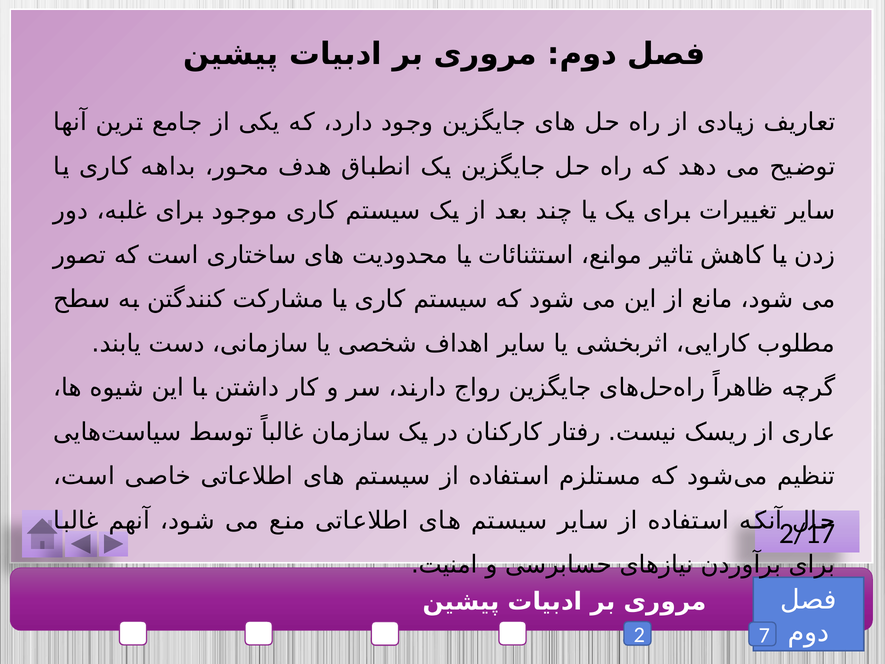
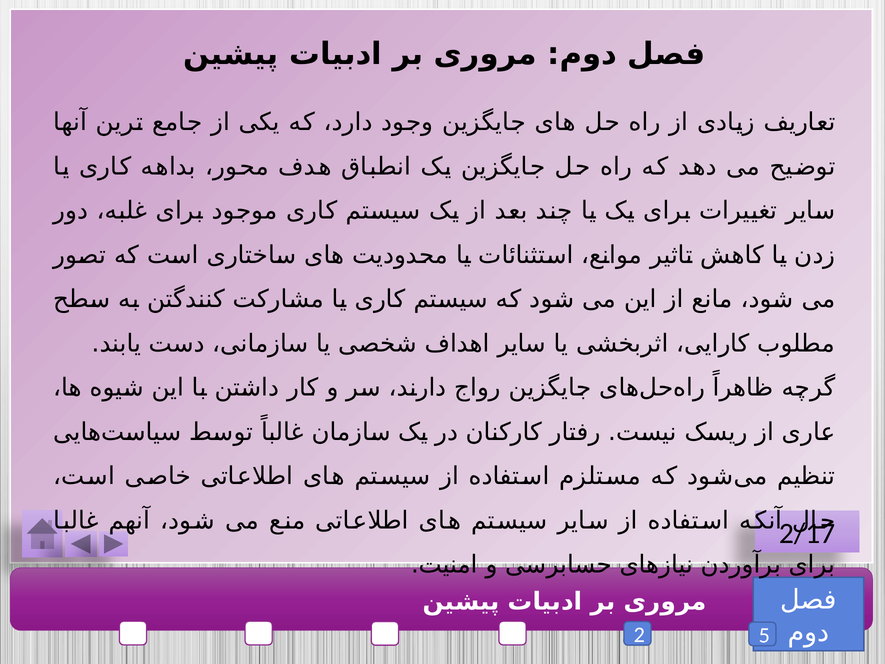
7: 7 -> 5
